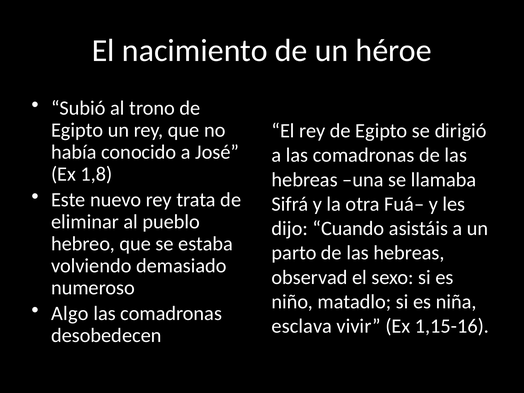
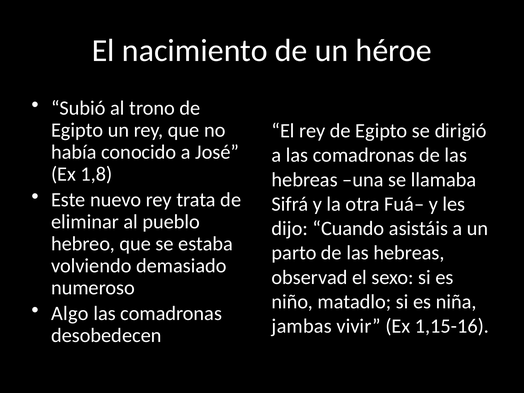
esclava: esclava -> jambas
